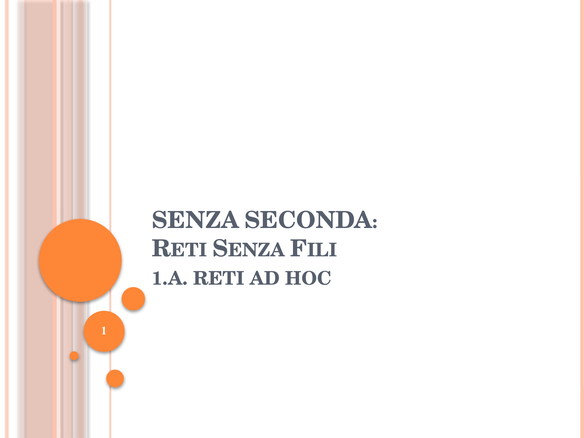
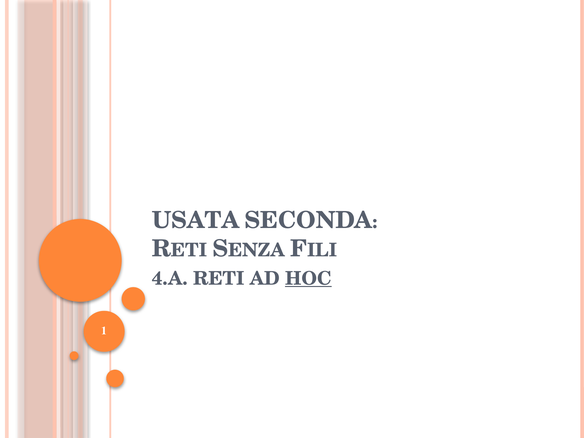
SENZA: SENZA -> USATA
1.A: 1.A -> 4.A
HOC underline: none -> present
